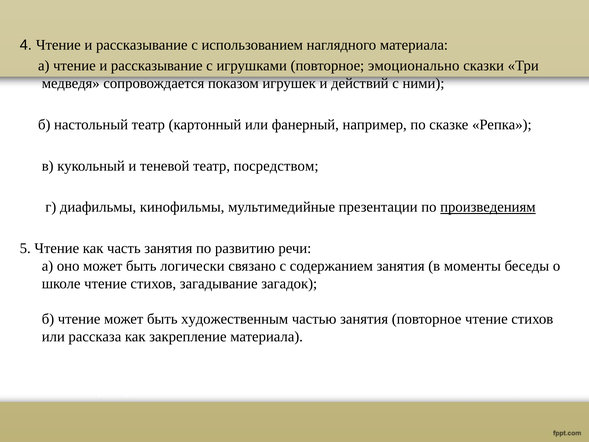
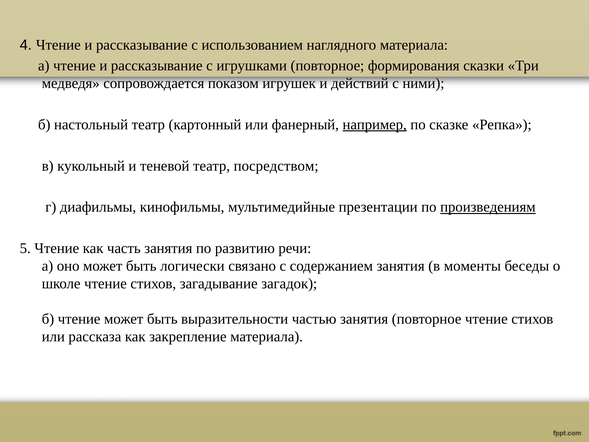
эмоционально: эмоционально -> формирования
например underline: none -> present
художественным: художественным -> выразительности
